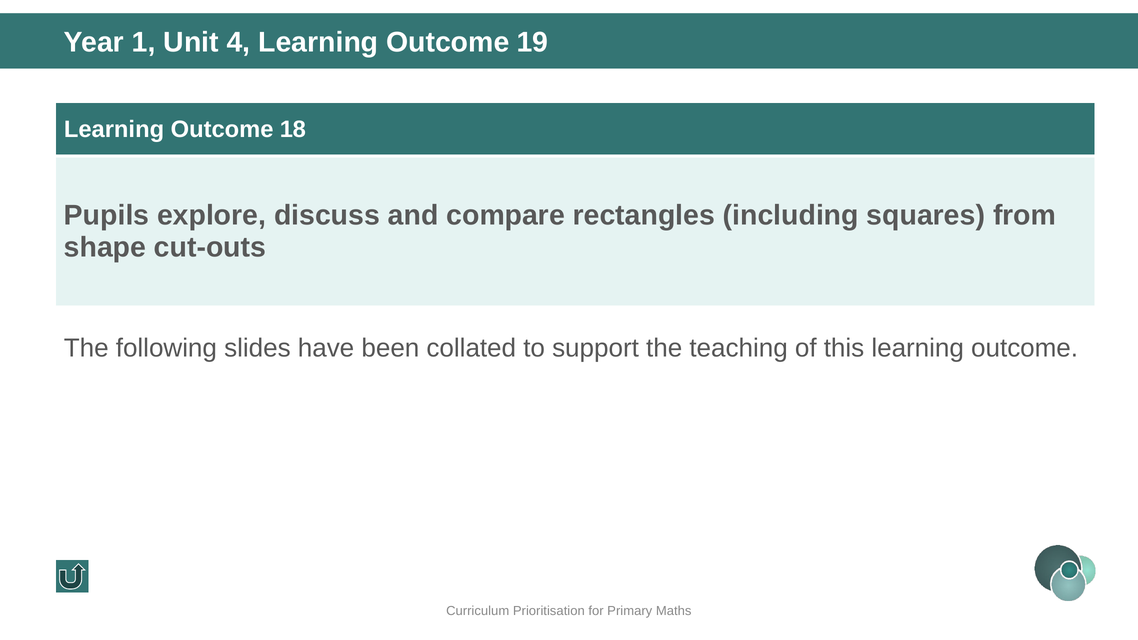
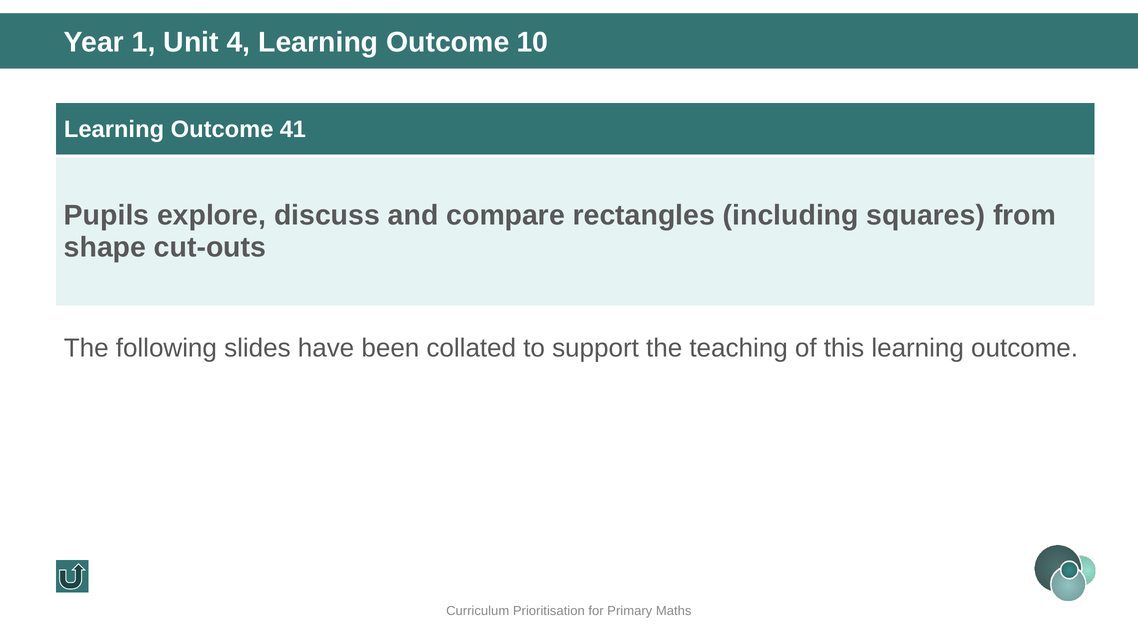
19: 19 -> 10
18: 18 -> 41
